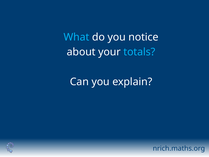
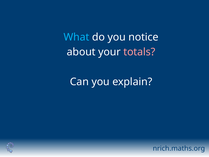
totals colour: light blue -> pink
